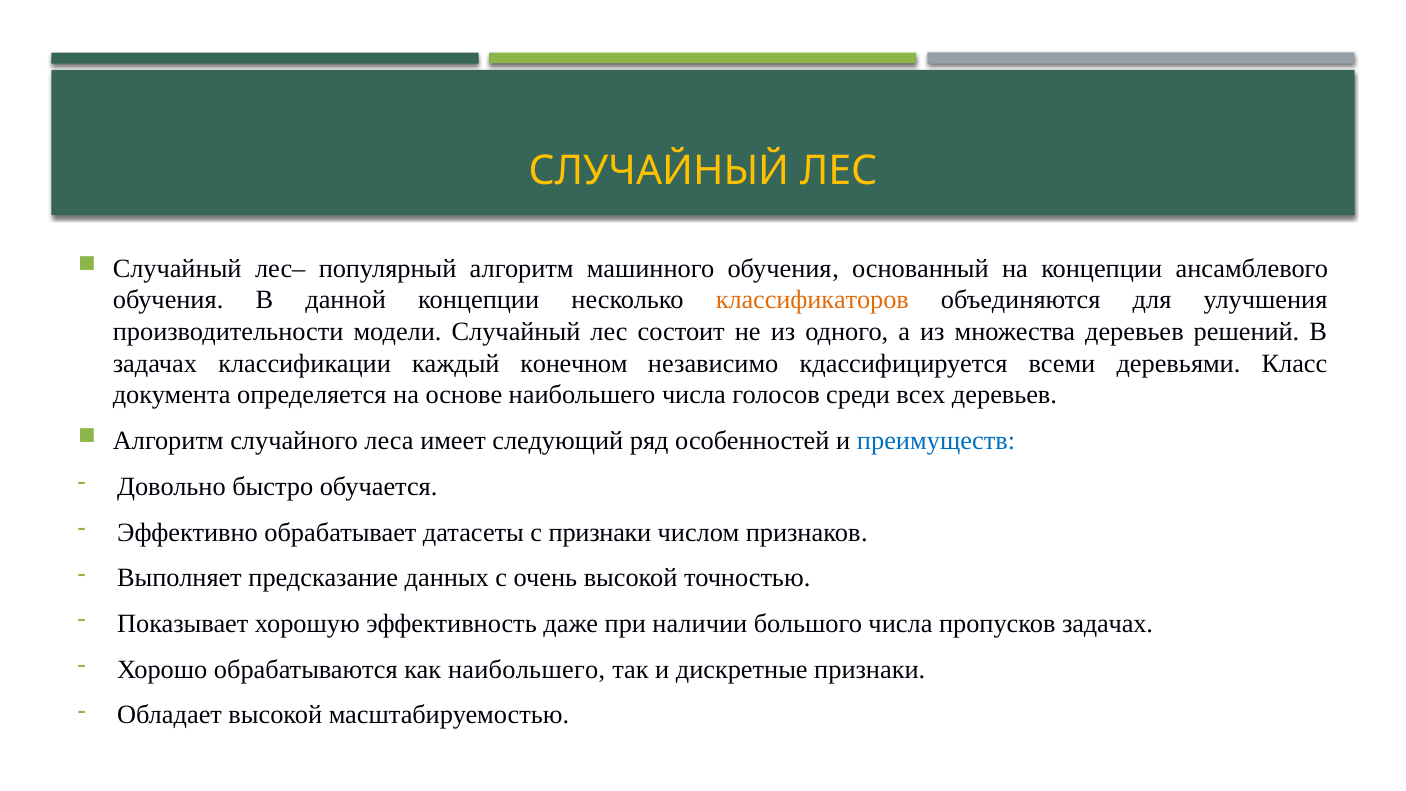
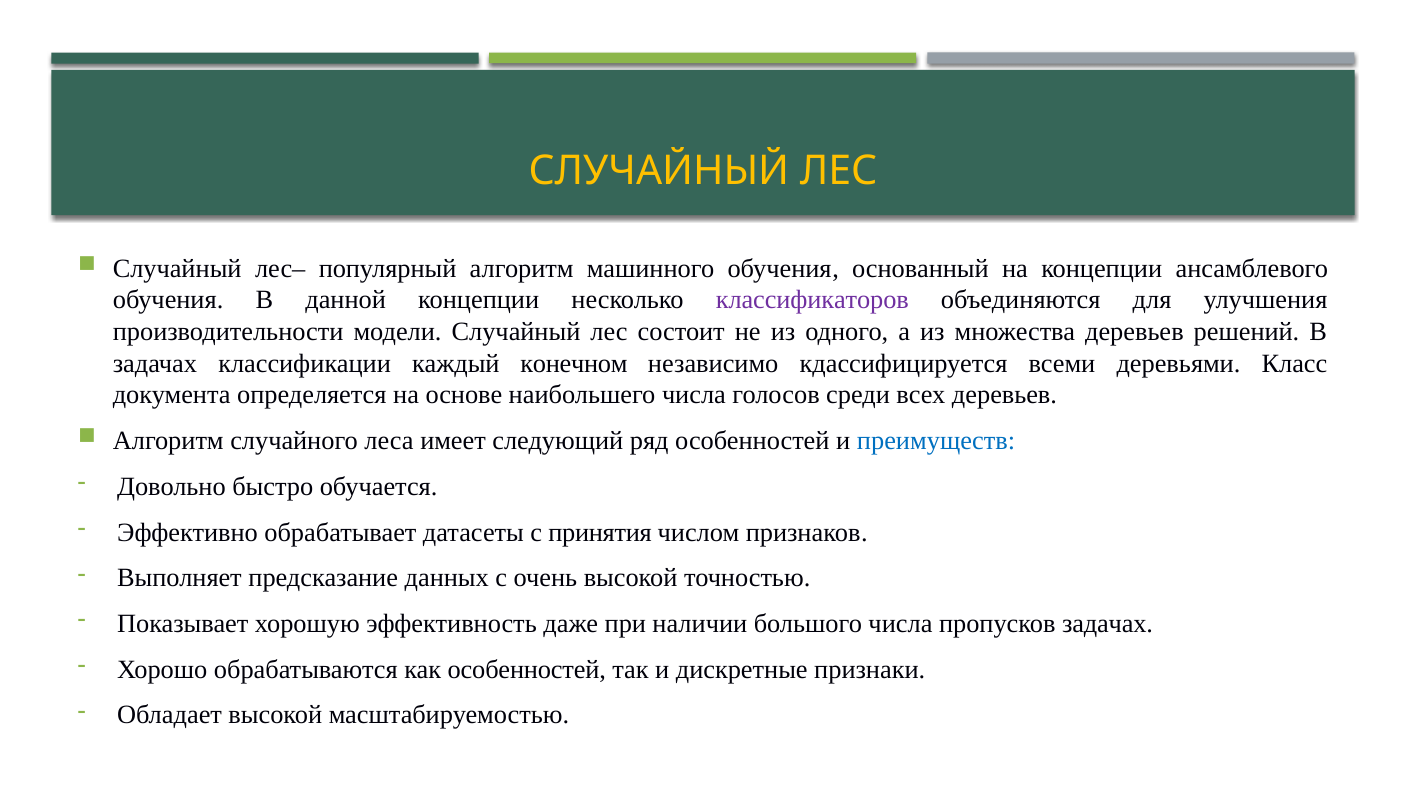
классификаторов colour: orange -> purple
с признаки: признаки -> принятия
как наибольшего: наибольшего -> особенностей
